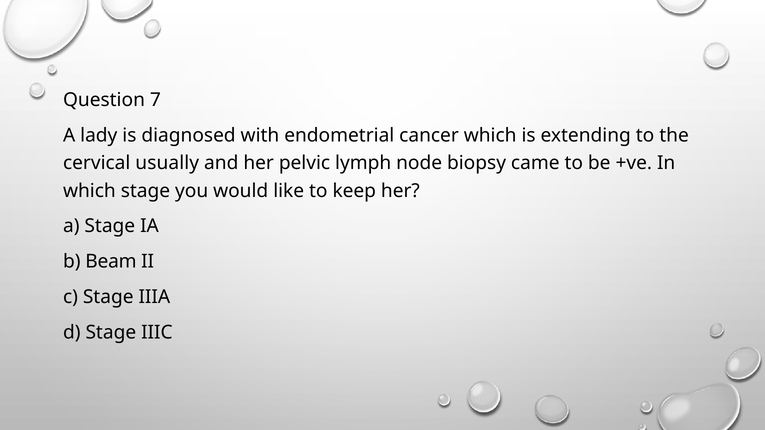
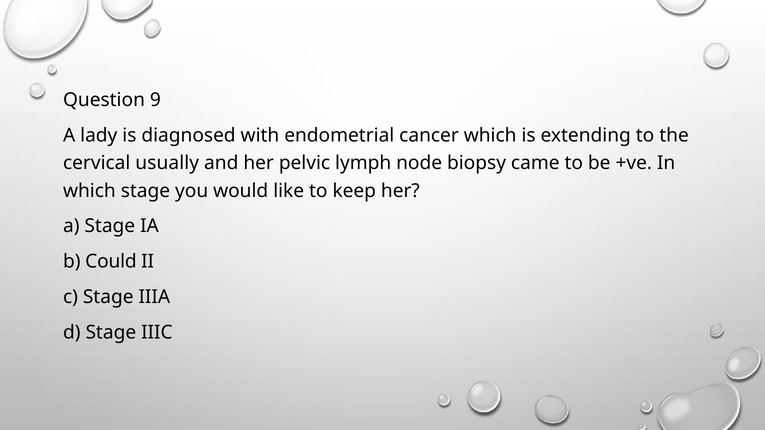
7: 7 -> 9
Beam: Beam -> Could
